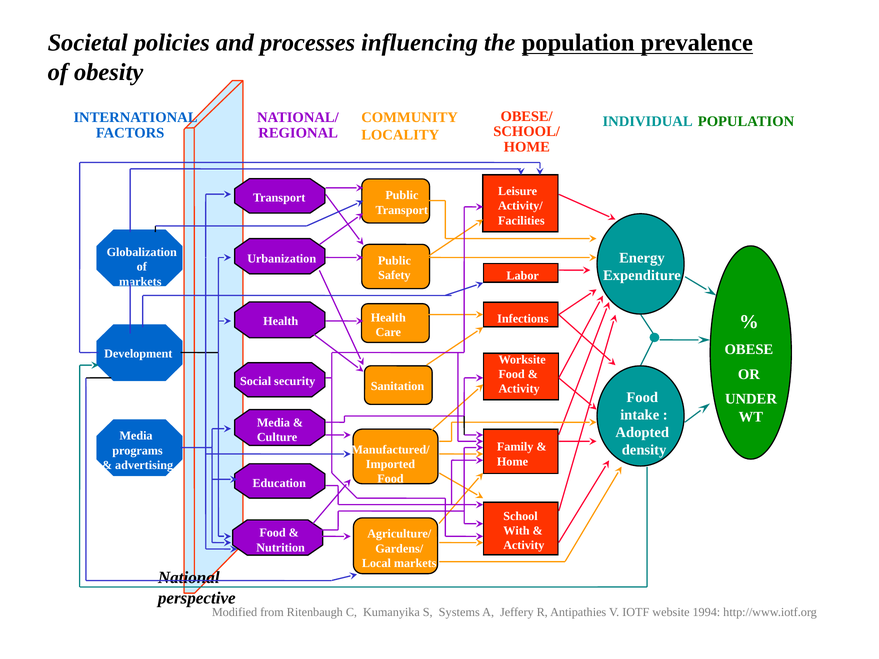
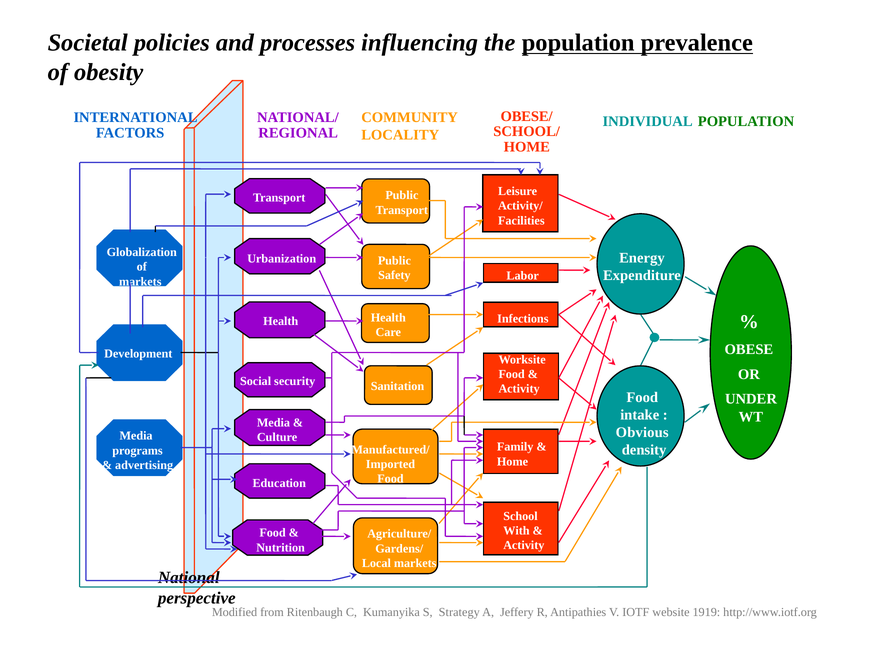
Adopted: Adopted -> Obvious
Systems: Systems -> Strategy
1994: 1994 -> 1919
